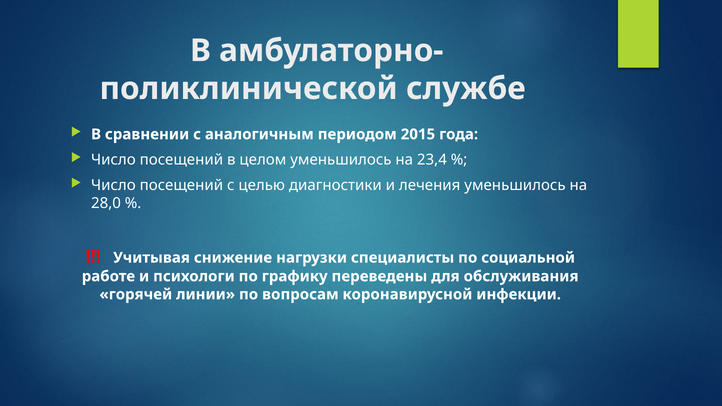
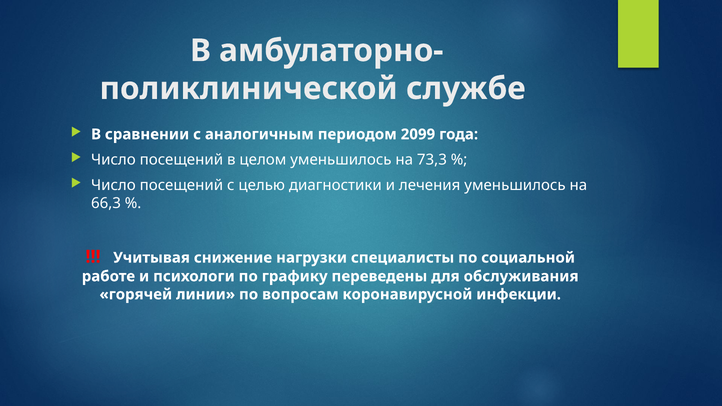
2015: 2015 -> 2099
23,4: 23,4 -> 73,3
28,0: 28,0 -> 66,3
